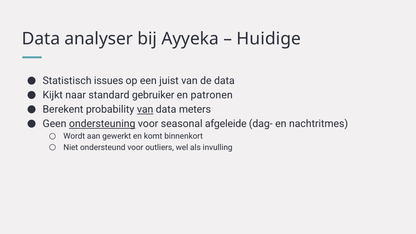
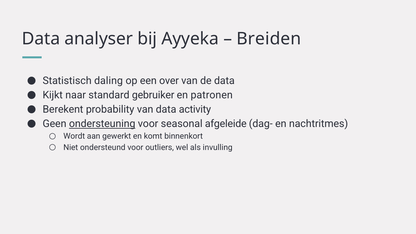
Huidige: Huidige -> Breiden
issues: issues -> daling
juist: juist -> over
van at (145, 109) underline: present -> none
meters: meters -> activity
